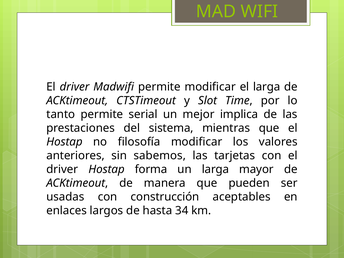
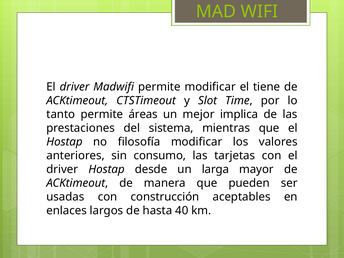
el larga: larga -> tiene
serial: serial -> áreas
sabemos: sabemos -> consumo
forma: forma -> desde
34: 34 -> 40
